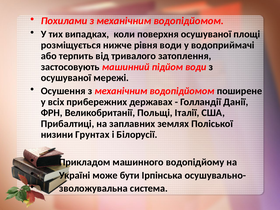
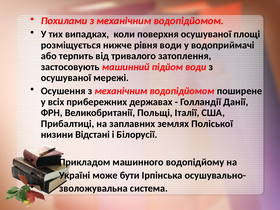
Грунтах: Грунтах -> Відстані
